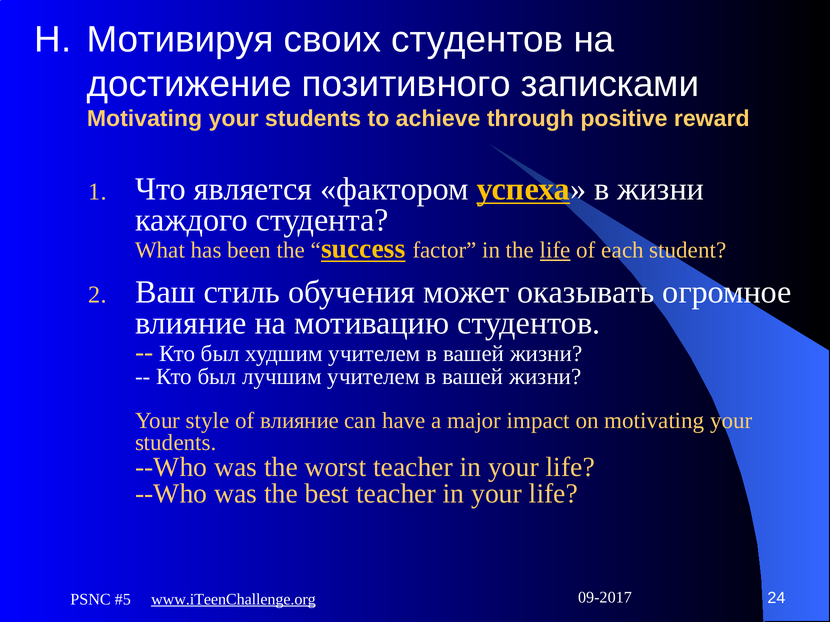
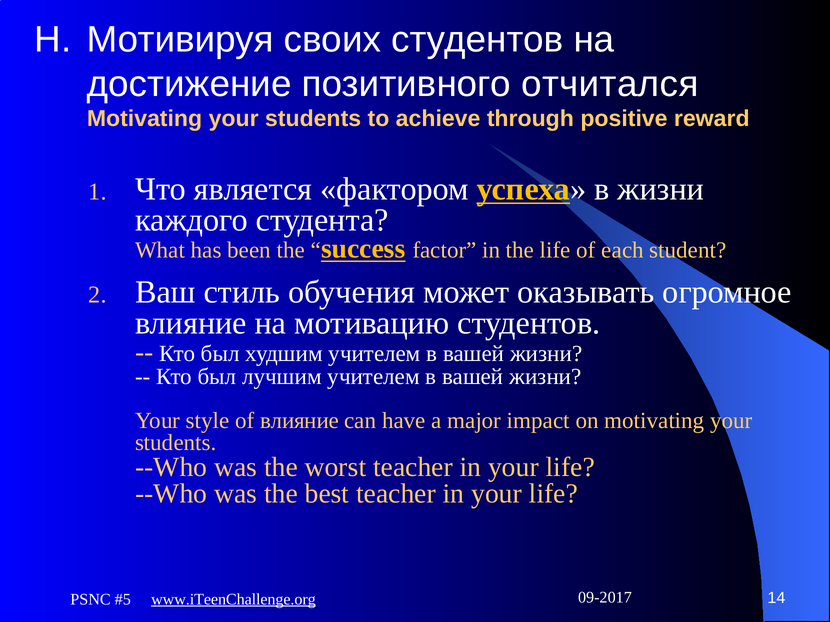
записками: записками -> отчитался
life at (555, 251) underline: present -> none
24: 24 -> 14
